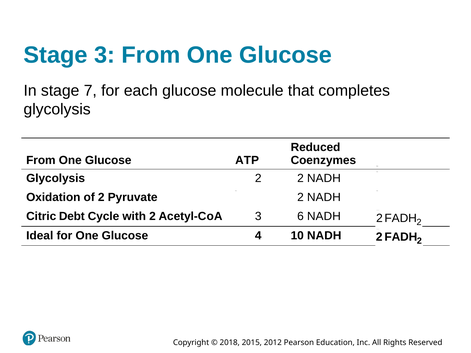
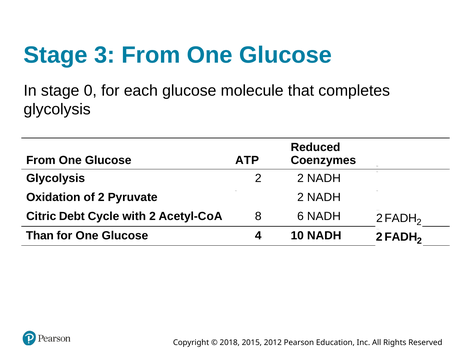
7: 7 -> 0
A 3: 3 -> 8
Ideal: Ideal -> Than
